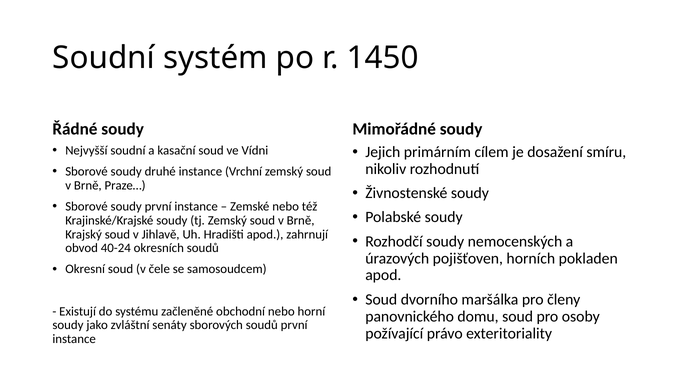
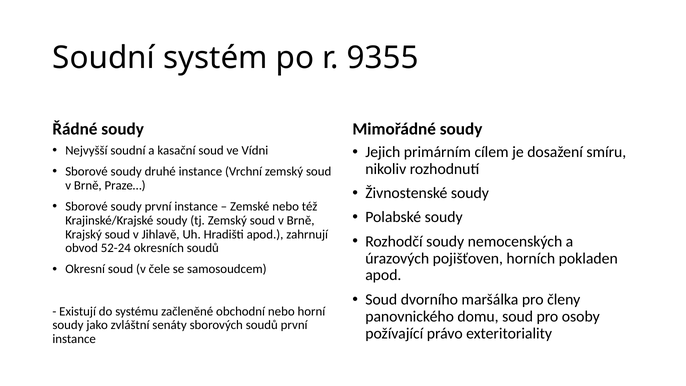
1450: 1450 -> 9355
40-24: 40-24 -> 52-24
